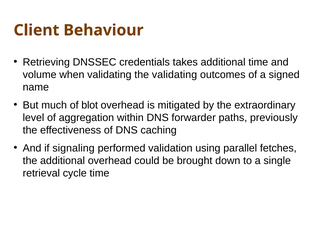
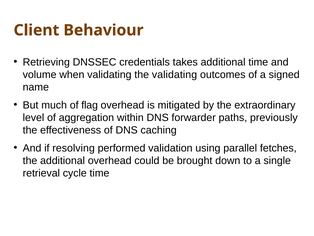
blot: blot -> flag
signaling: signaling -> resolving
